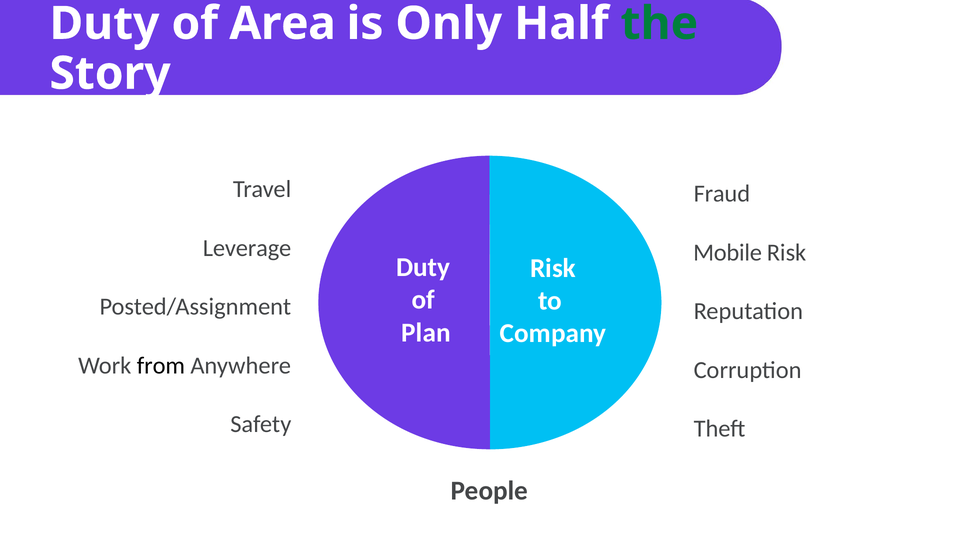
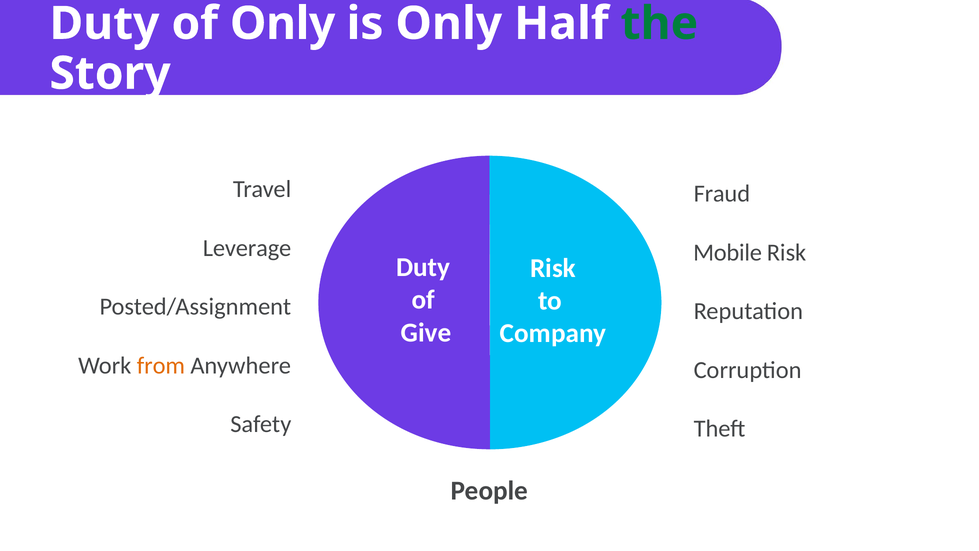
of Area: Area -> Only
Plan: Plan -> Give
from colour: black -> orange
